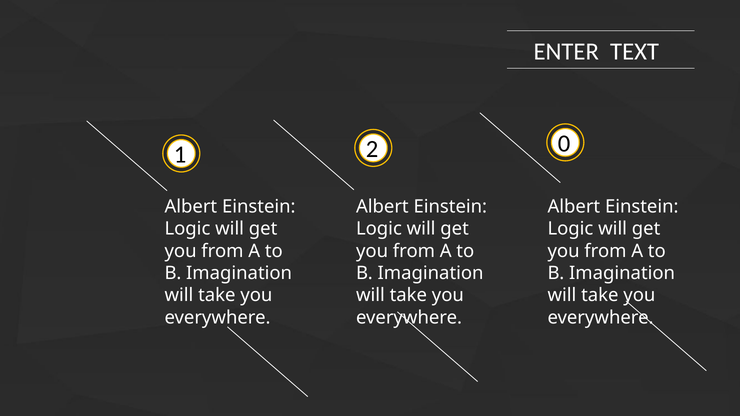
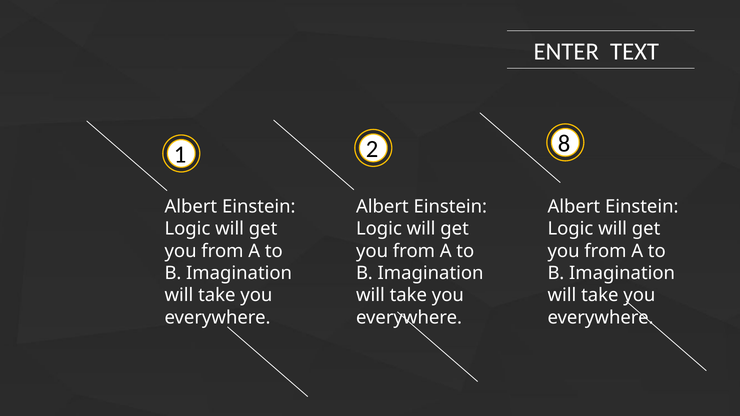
0: 0 -> 8
